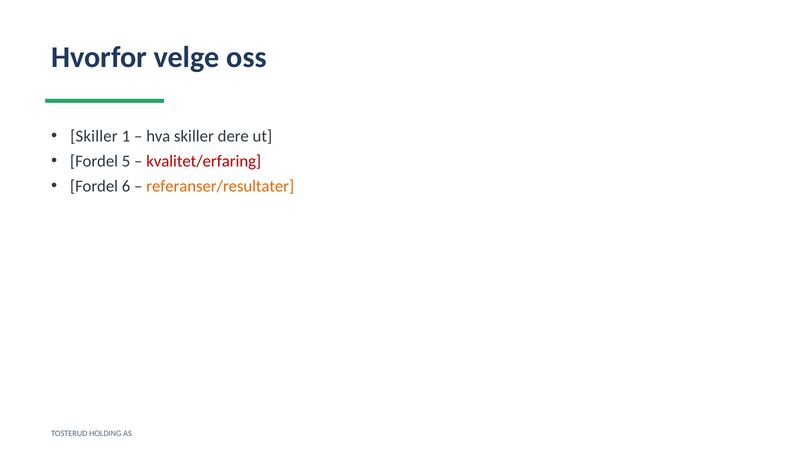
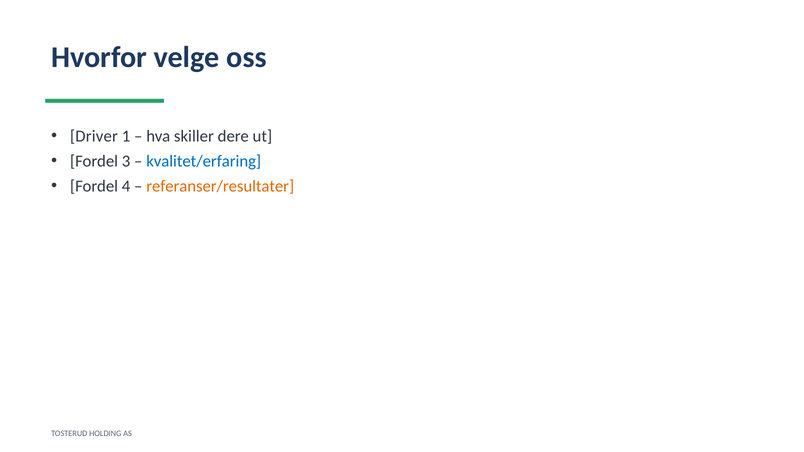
Skiller at (94, 136): Skiller -> Driver
5: 5 -> 3
kvalitet/erfaring colour: red -> blue
6: 6 -> 4
